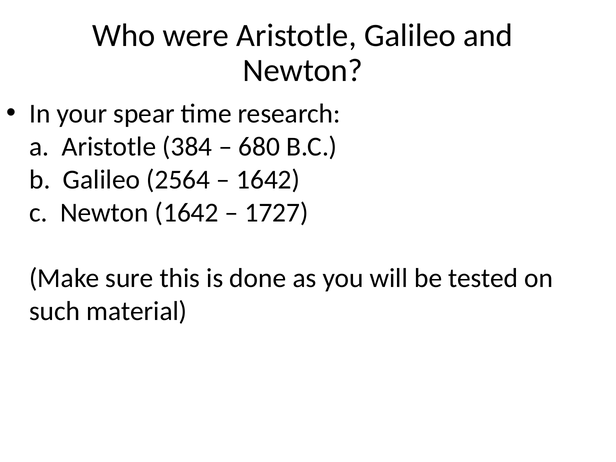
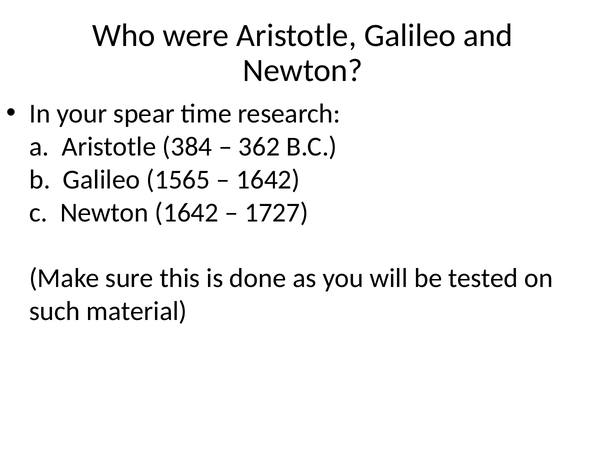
680: 680 -> 362
2564: 2564 -> 1565
